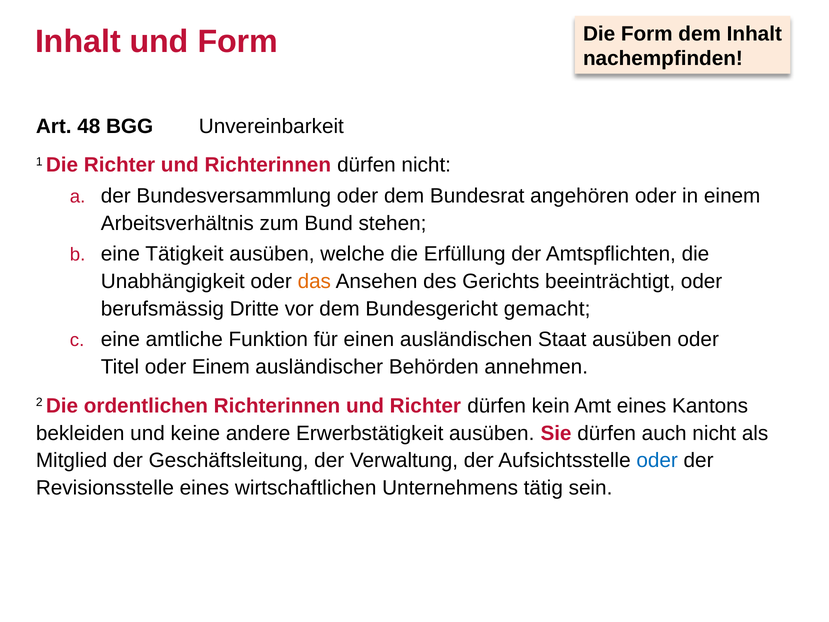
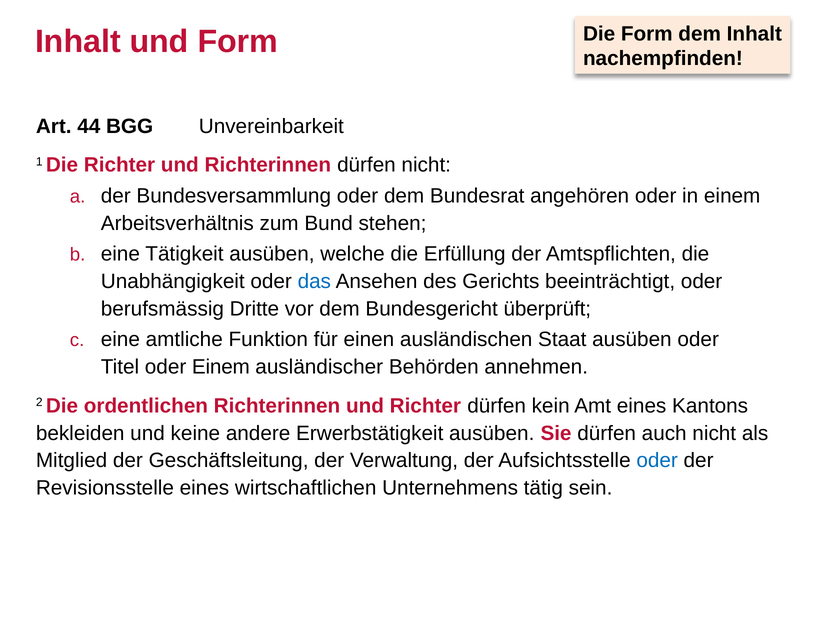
48: 48 -> 44
das colour: orange -> blue
gemacht: gemacht -> überprüft
